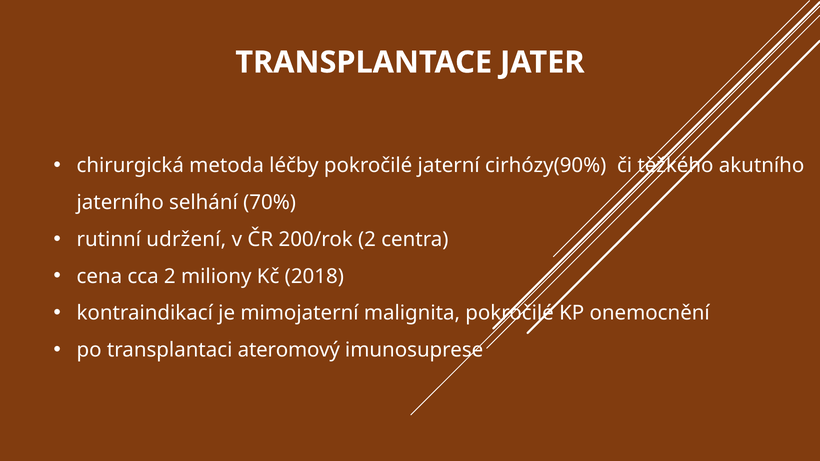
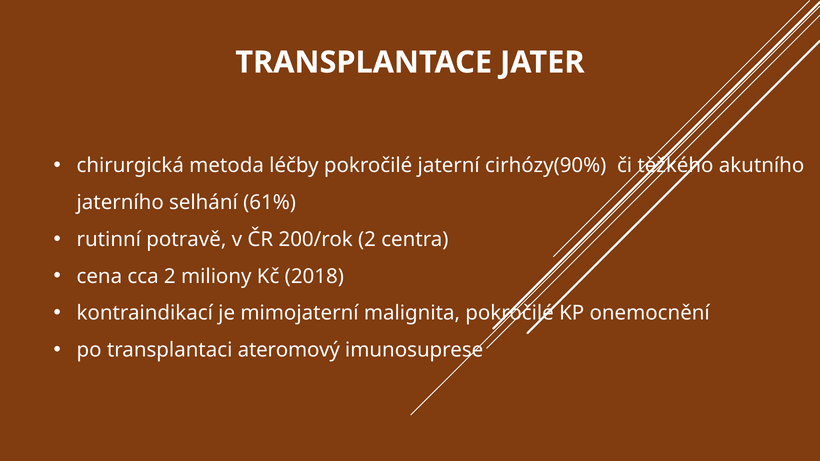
70%: 70% -> 61%
udržení: udržení -> potravě
